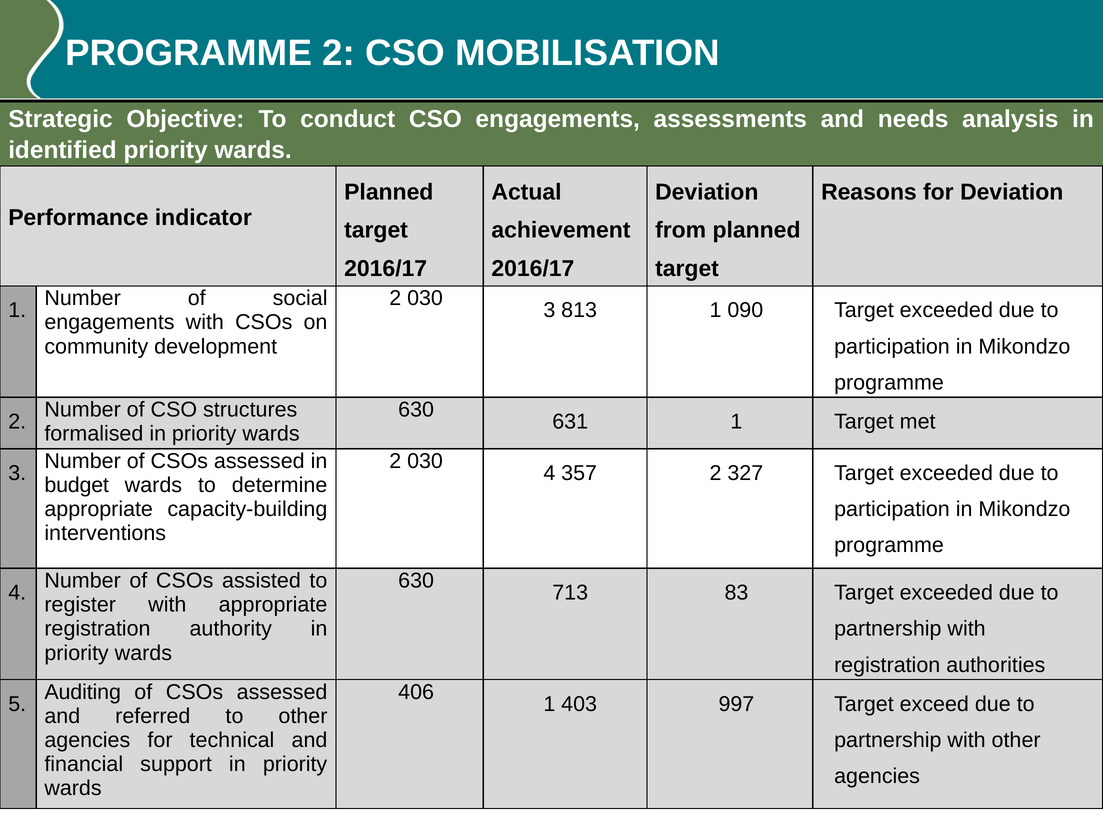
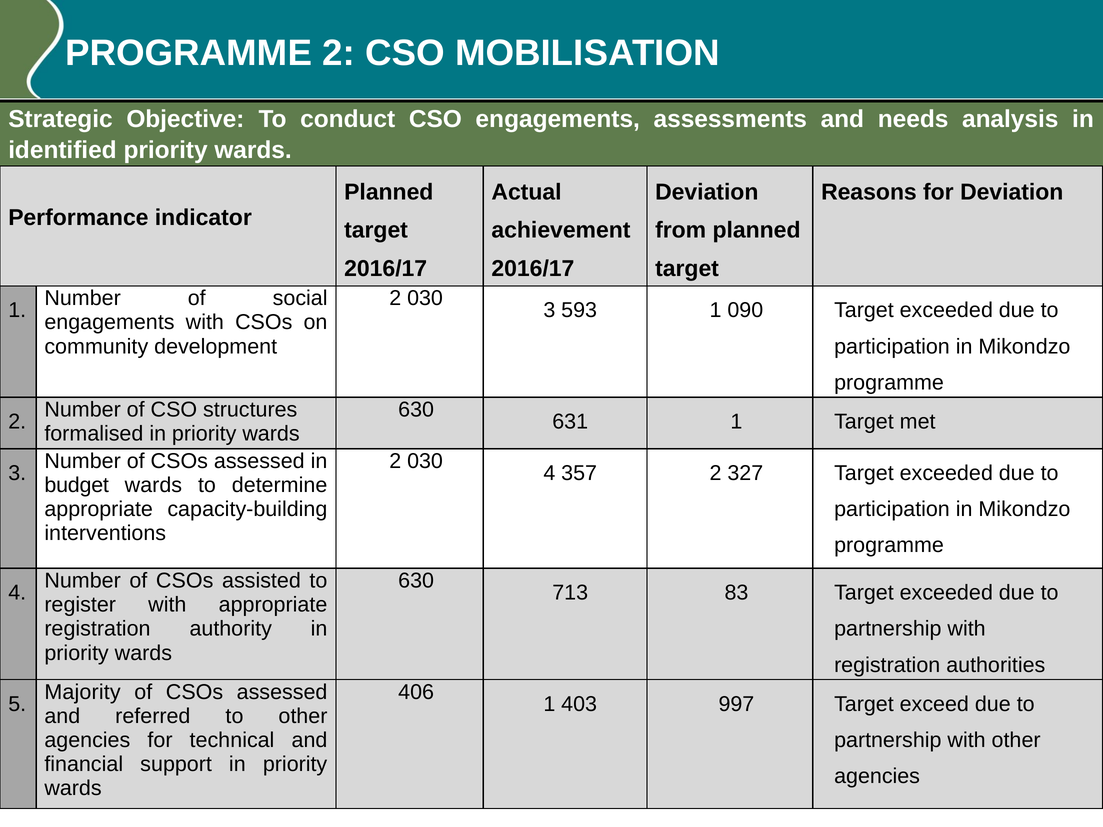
813: 813 -> 593
Auditing: Auditing -> Majority
